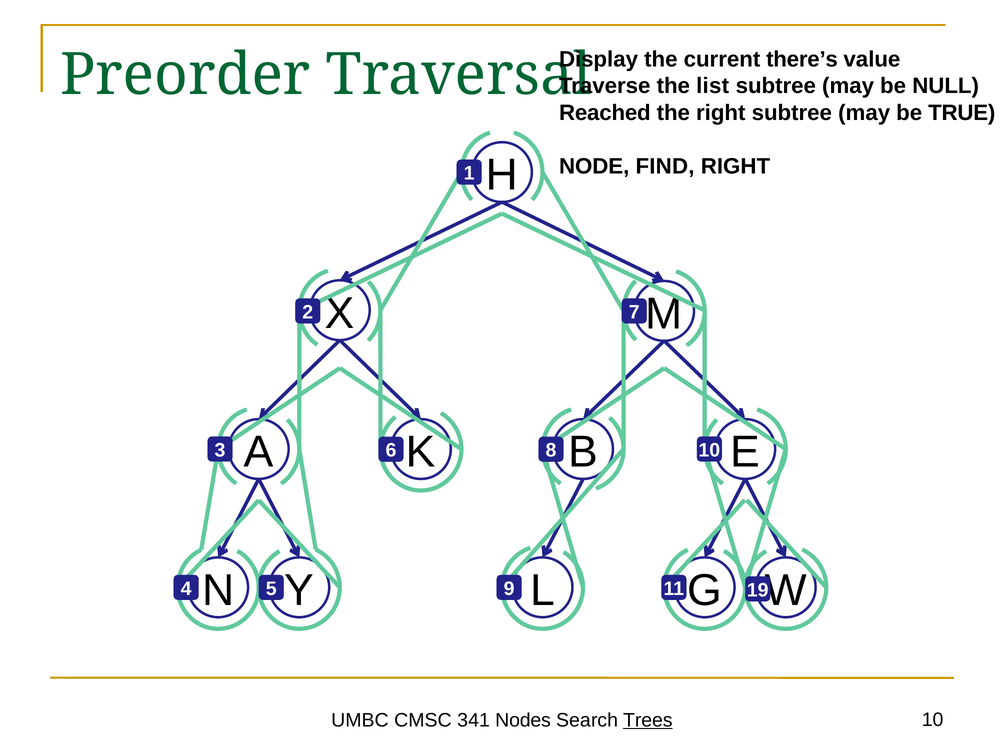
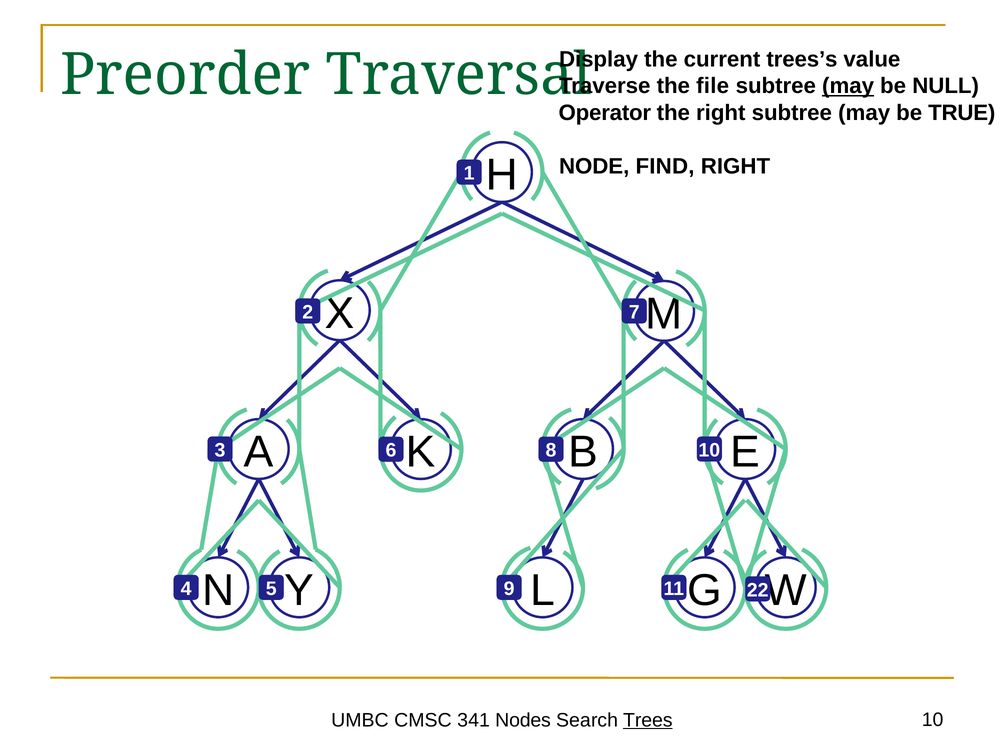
there’s: there’s -> trees’s
list: list -> file
may at (848, 86) underline: none -> present
Reached: Reached -> Operator
19: 19 -> 22
